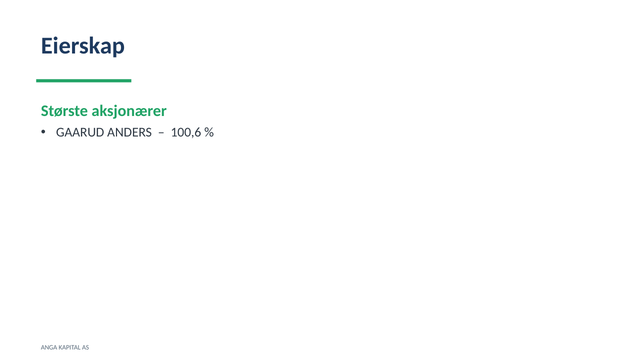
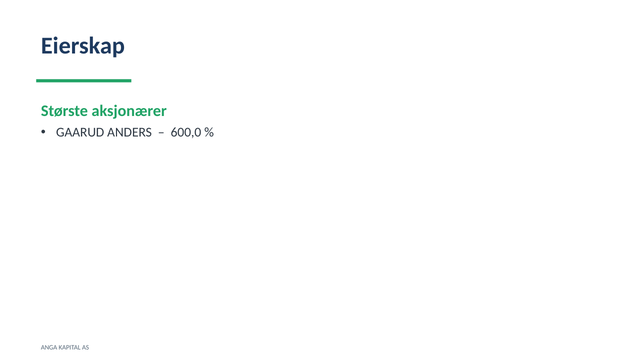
100,6: 100,6 -> 600,0
